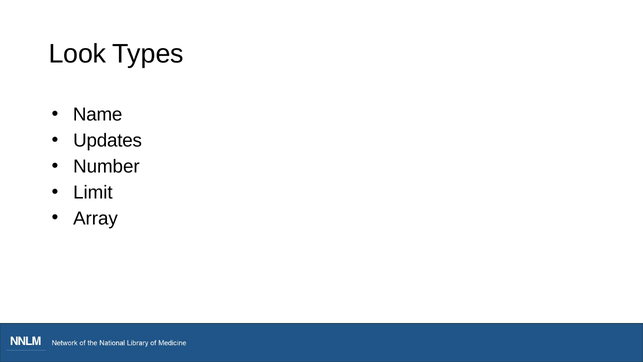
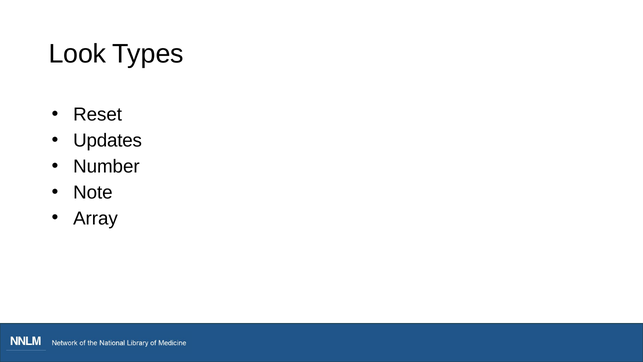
Name: Name -> Reset
Limit: Limit -> Note
